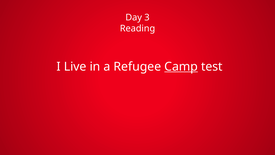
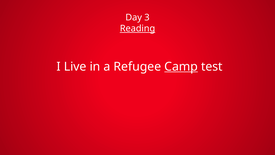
Reading underline: none -> present
